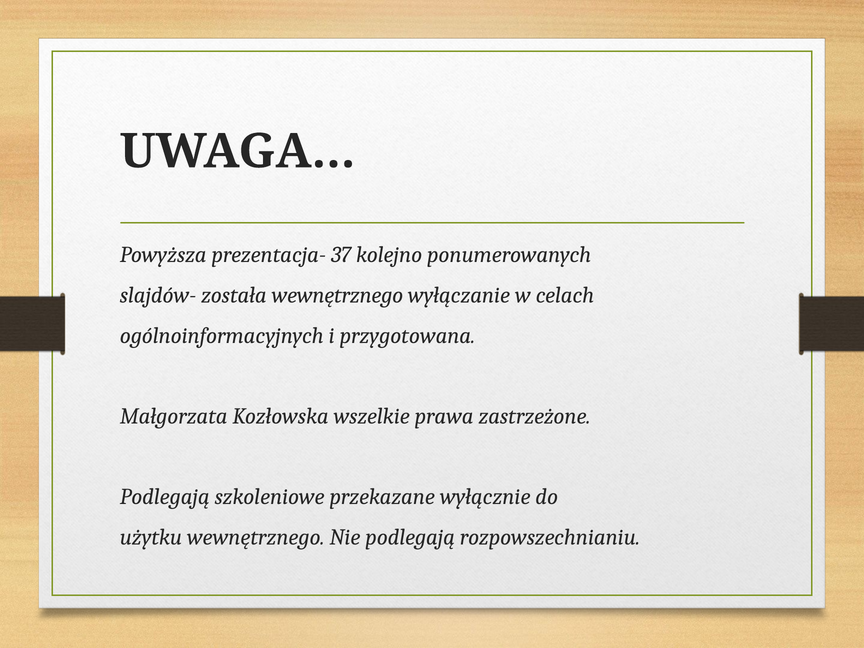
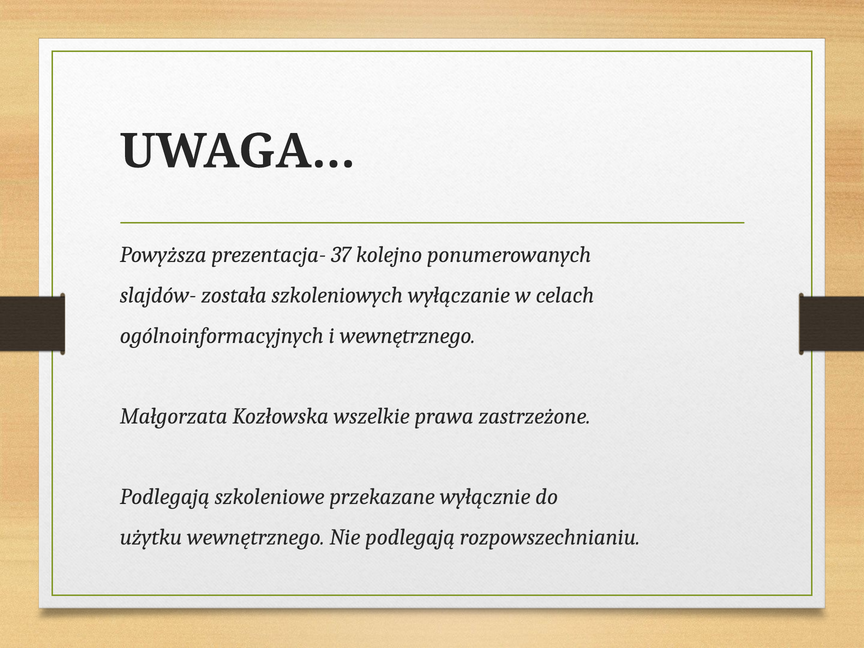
została wewnętrznego: wewnętrznego -> szkoleniowych
i przygotowana: przygotowana -> wewnętrznego
